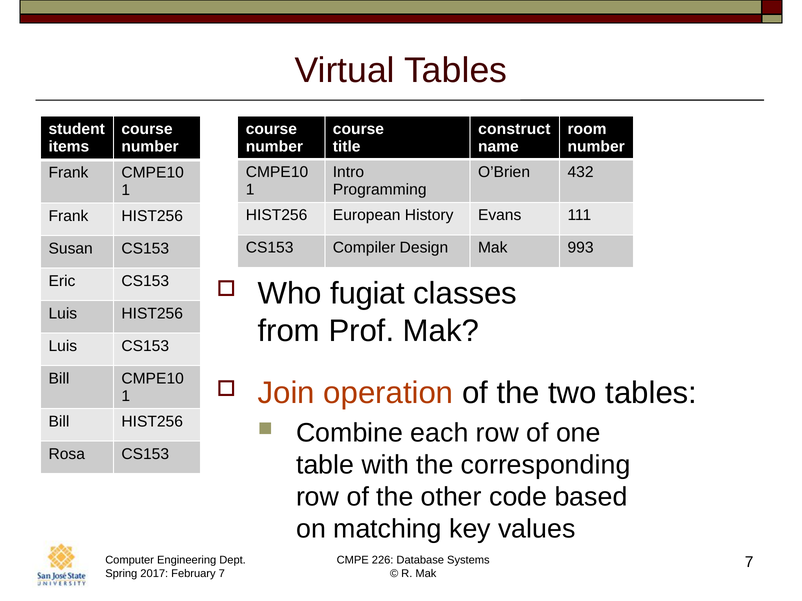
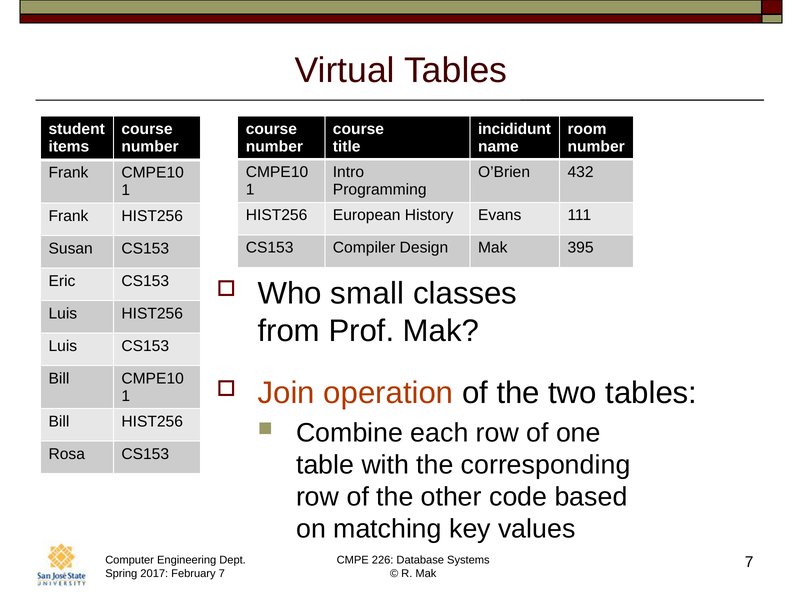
construct: construct -> incididunt
993: 993 -> 395
fugiat: fugiat -> small
